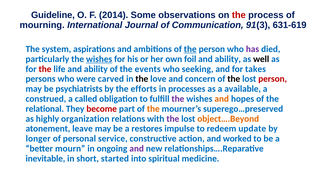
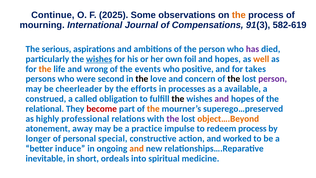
Guideline: Guideline -> Continue
2014: 2014 -> 2025
the at (239, 15) colour: red -> orange
Communication: Communication -> Compensations
631-619: 631-619 -> 582-619
system: system -> serious
the at (190, 49) underline: present -> none
ability at (228, 59): ability -> hopes
well colour: black -> orange
the at (45, 69) colour: red -> orange
life and ability: ability -> wrong
seeking: seeking -> positive
carved: carved -> second
person at (273, 79) colour: red -> purple
psychiatrists: psychiatrists -> cheerleader
the at (178, 99) colour: purple -> black
and at (222, 99) colour: orange -> purple
organization: organization -> professional
leave: leave -> away
restores: restores -> practice
redeem update: update -> process
service: service -> special
mourn: mourn -> induce
and at (137, 148) colour: purple -> orange
started: started -> ordeals
